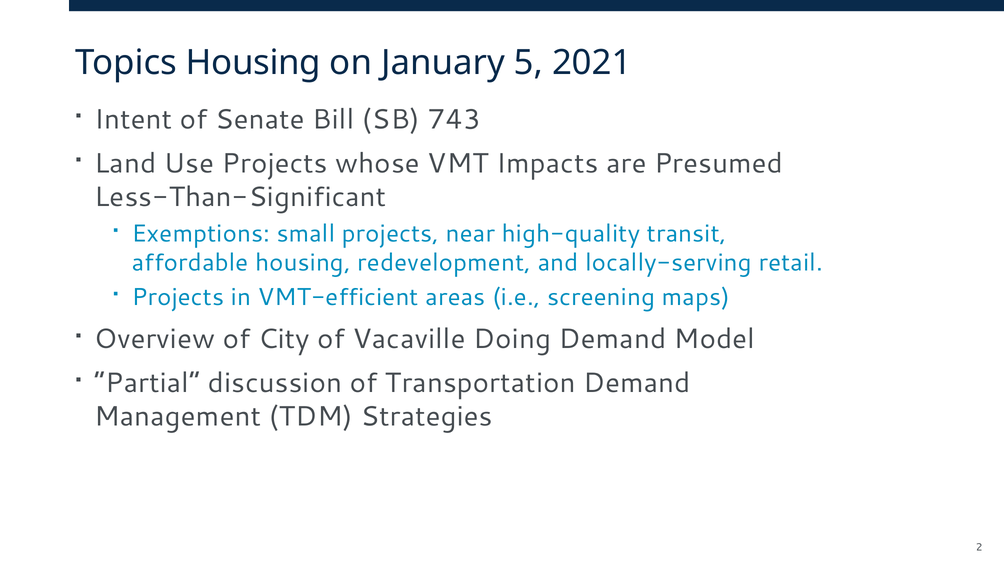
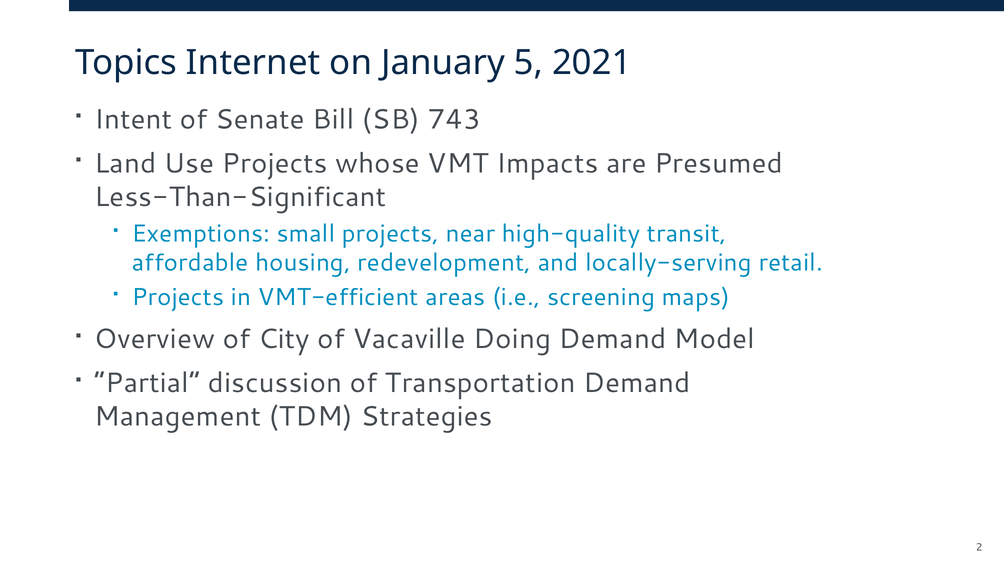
Topics Housing: Housing -> Internet
